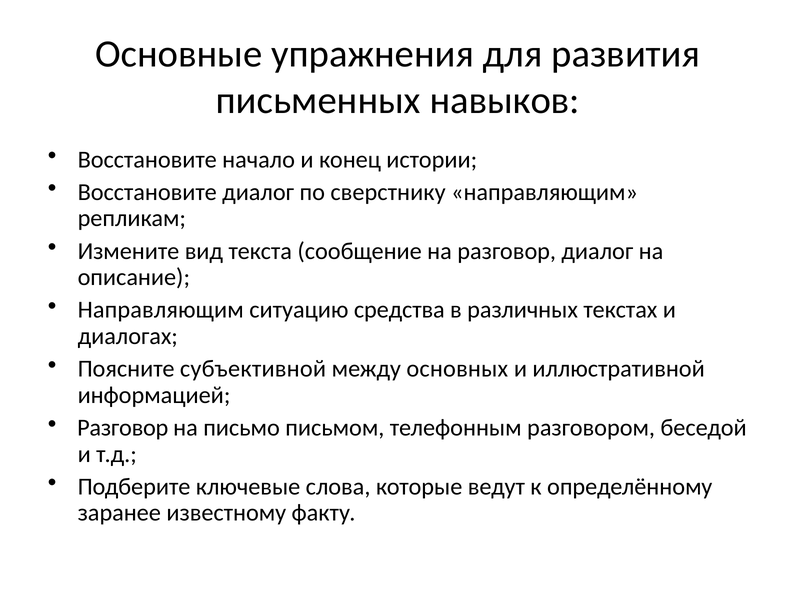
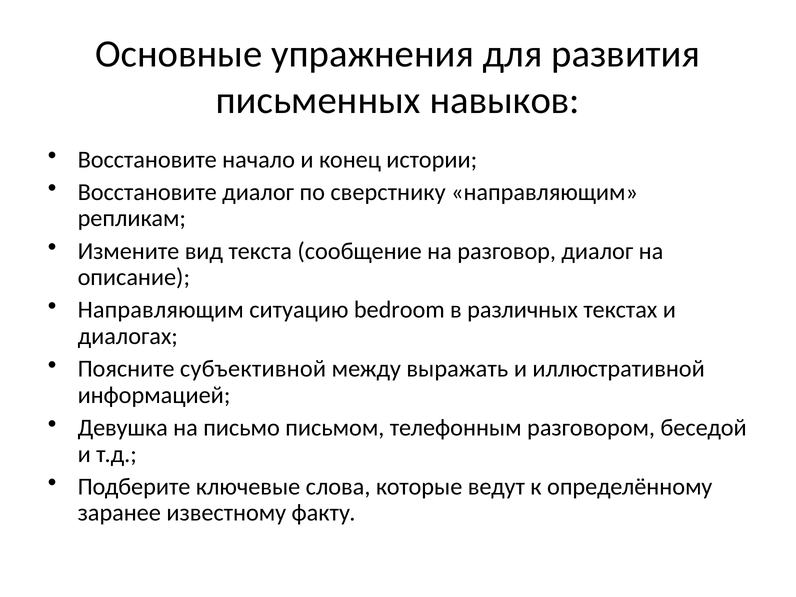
средства: средства -> bedroom
основных: основных -> выражать
Разговор at (123, 428): Разговор -> Девушка
